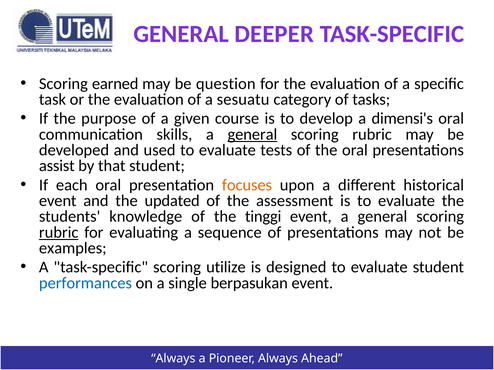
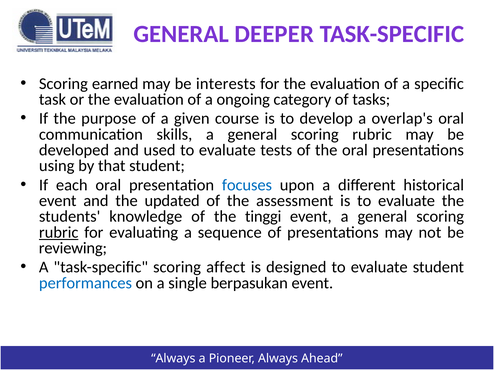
question: question -> interests
sesuatu: sesuatu -> ongoing
dimensi's: dimensi's -> overlap's
general at (252, 134) underline: present -> none
assist: assist -> using
focuses colour: orange -> blue
examples: examples -> reviewing
utilize: utilize -> affect
